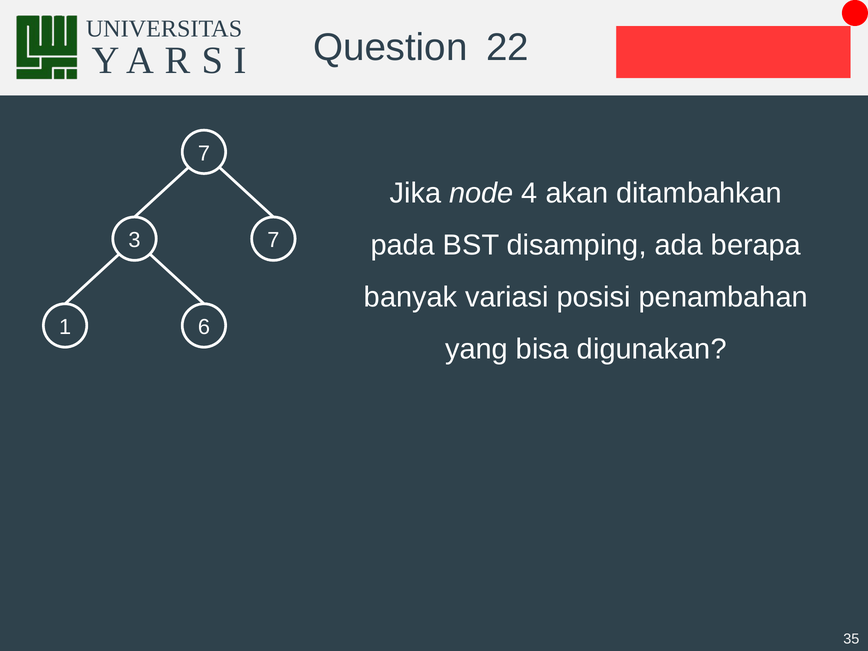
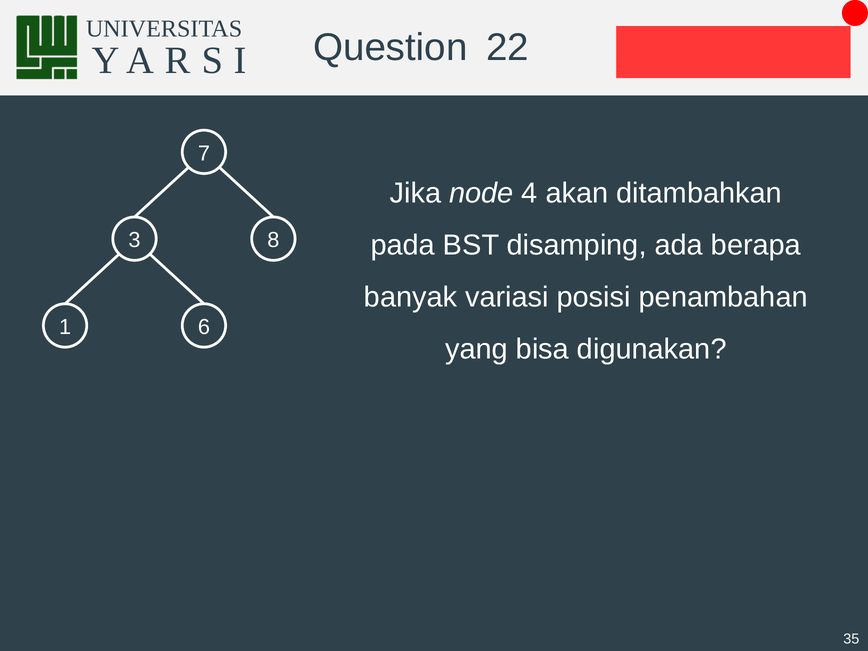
3 7: 7 -> 8
